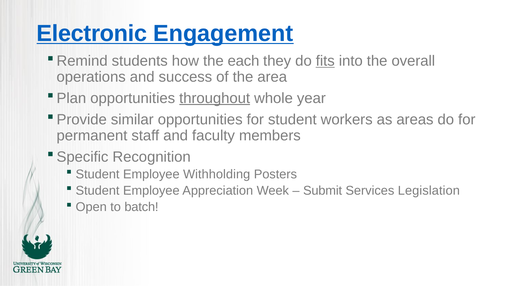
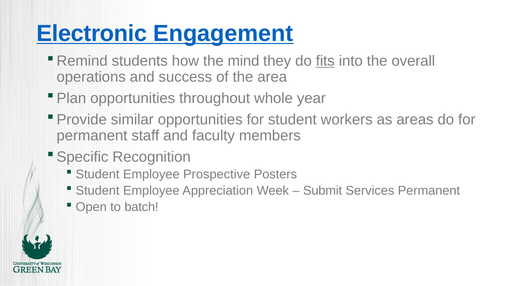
each: each -> mind
throughout underline: present -> none
Withholding: Withholding -> Prospective
Services Legislation: Legislation -> Permanent
